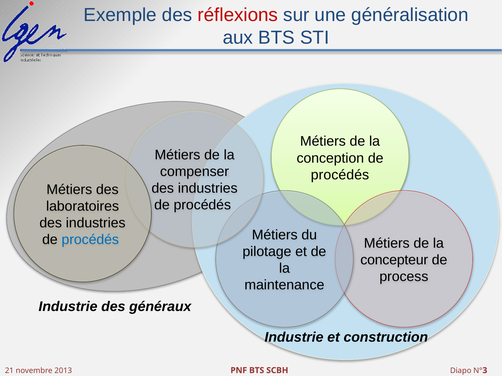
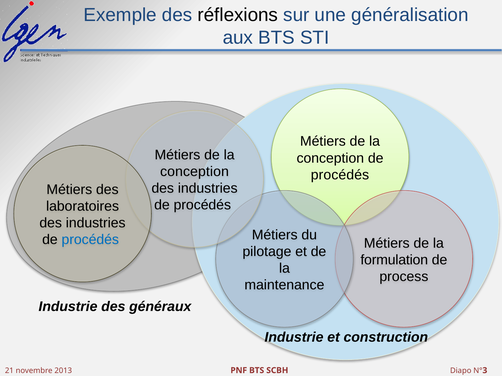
réflexions colour: red -> black
compenser at (195, 172): compenser -> conception
concepteur: concepteur -> formulation
